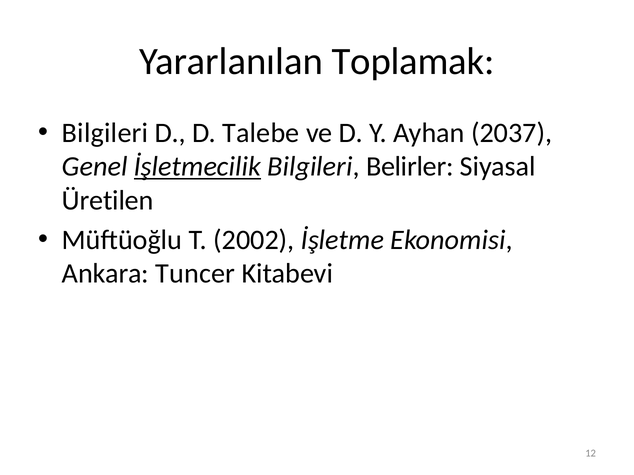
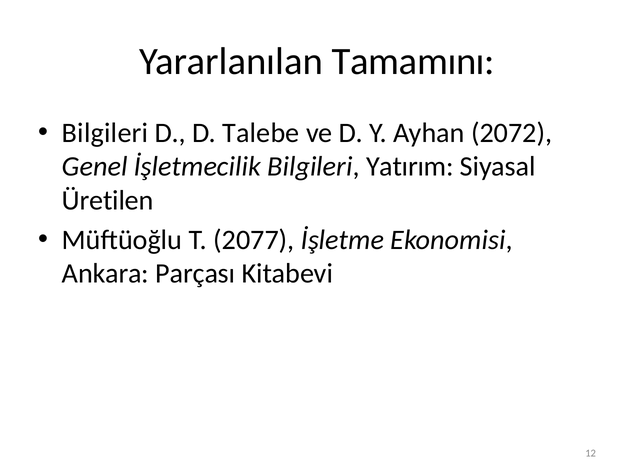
Toplamak: Toplamak -> Tamamını
2037: 2037 -> 2072
İşletmecilik underline: present -> none
Belirler: Belirler -> Yatırım
2002: 2002 -> 2077
Tuncer: Tuncer -> Parçası
